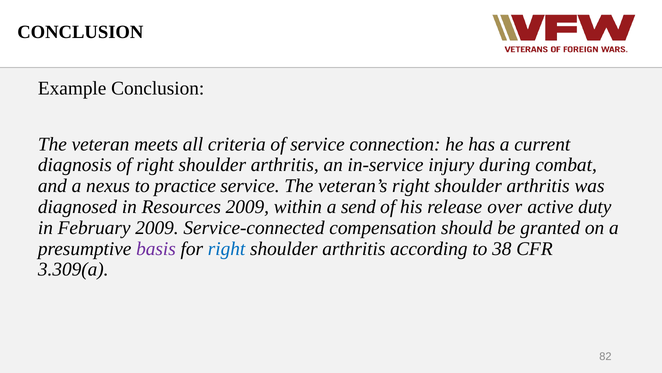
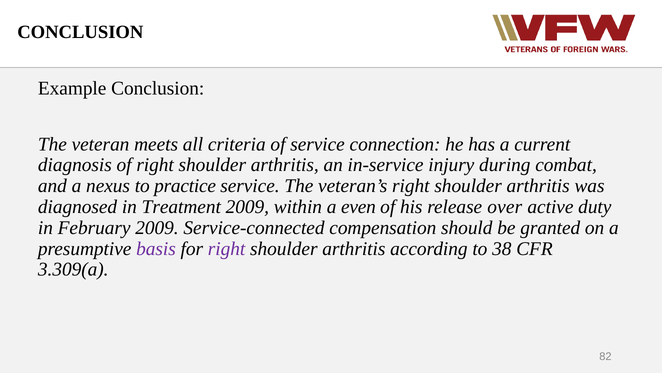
Resources: Resources -> Treatment
send: send -> even
right at (227, 248) colour: blue -> purple
